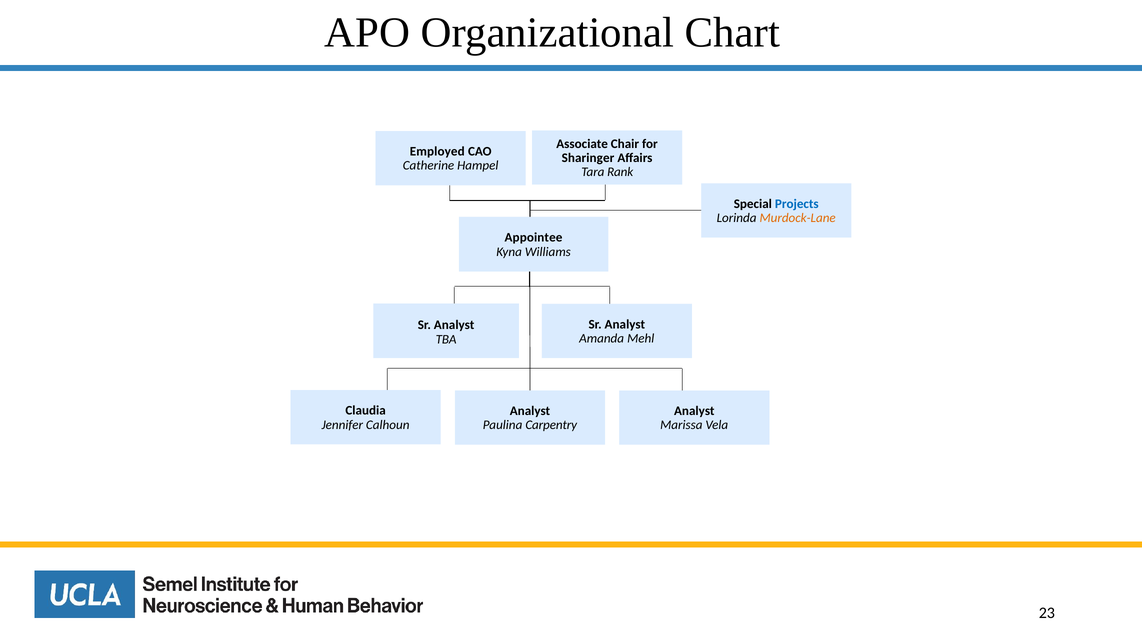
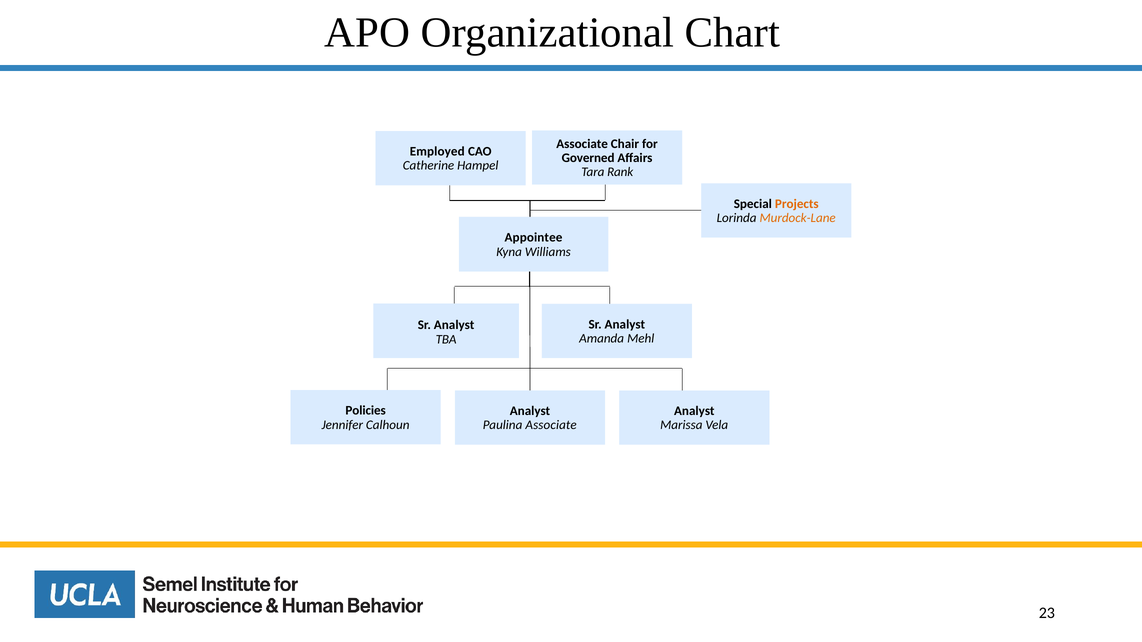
Sharinger: Sharinger -> Governed
Projects colour: blue -> orange
Claudia: Claudia -> Policies
Paulina Carpentry: Carpentry -> Associate
